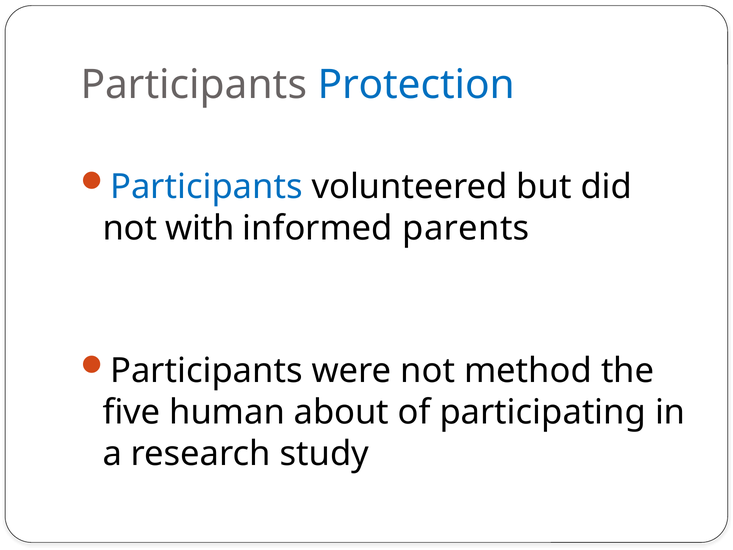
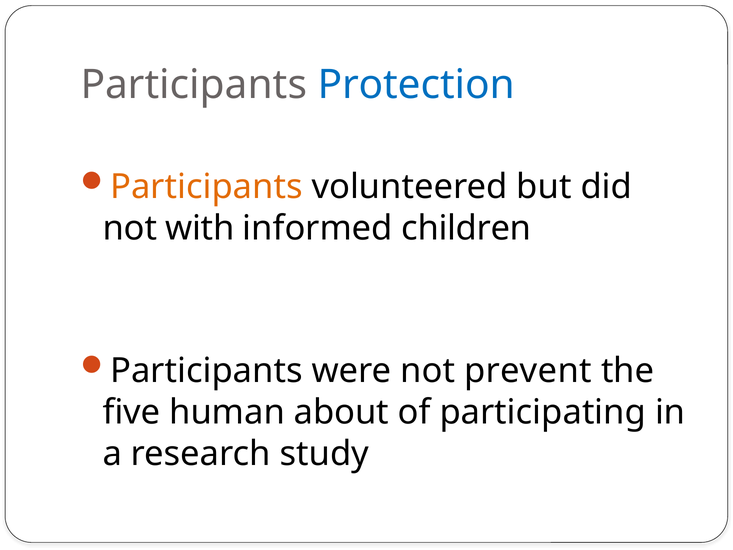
Participants at (206, 187) colour: blue -> orange
parents: parents -> children
method: method -> prevent
